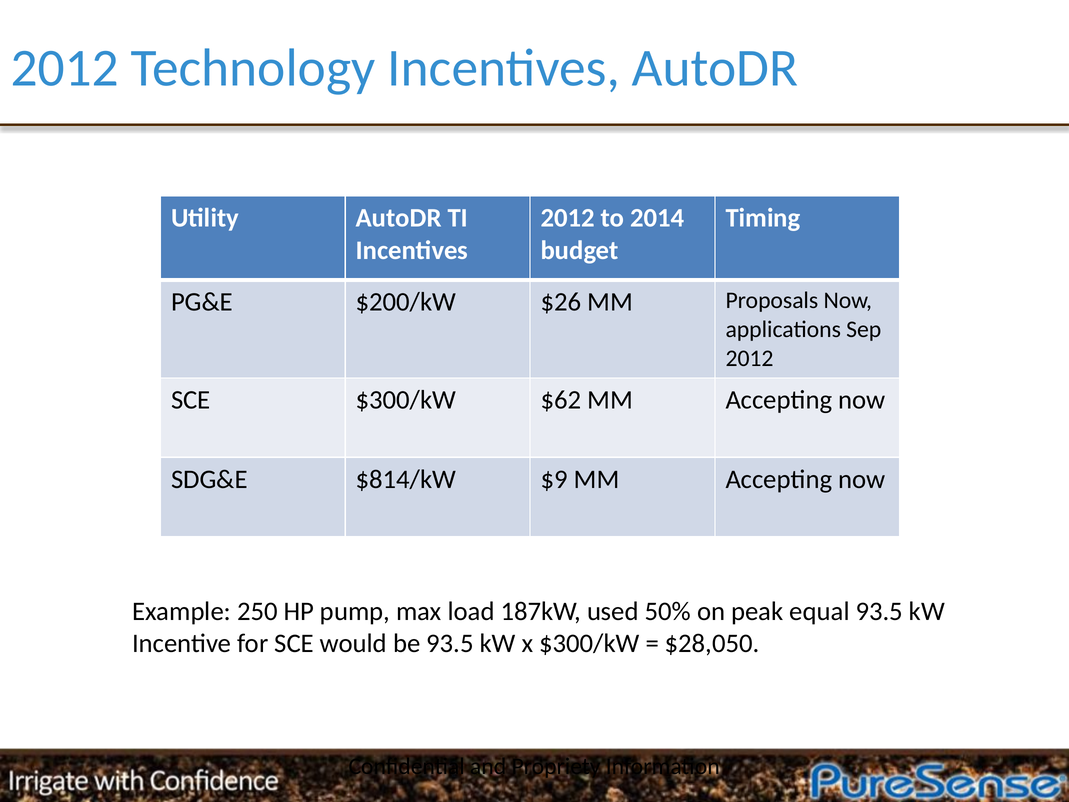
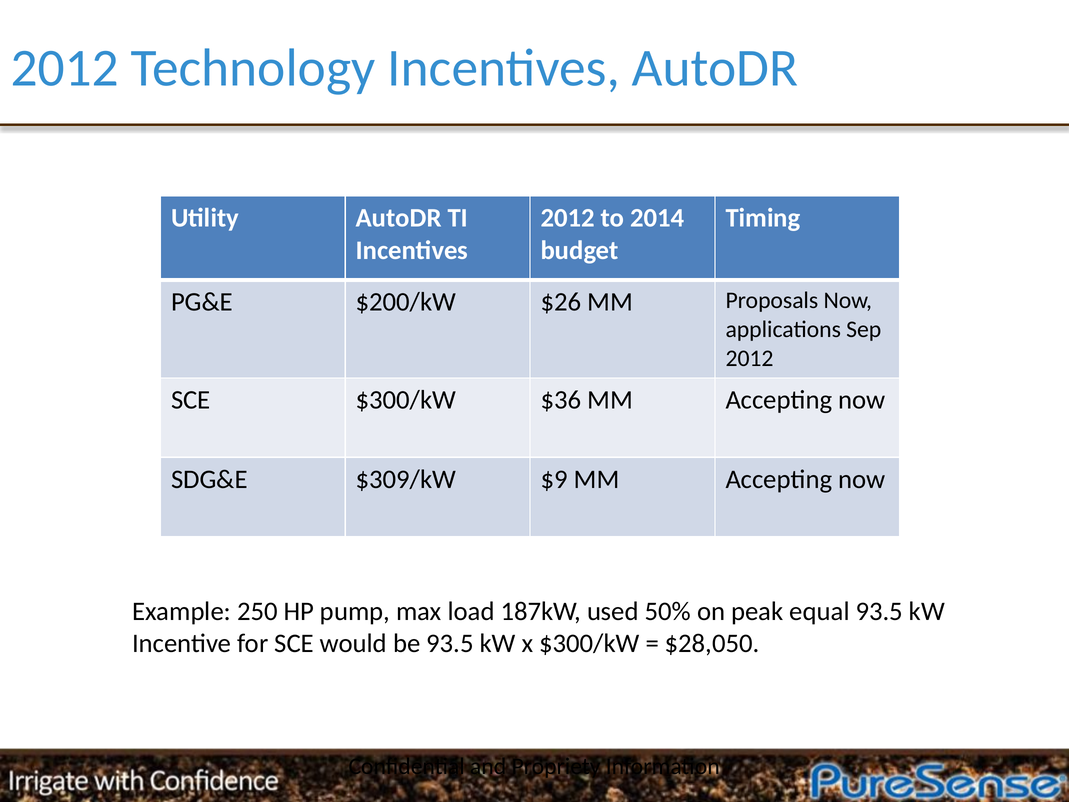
$62: $62 -> $36
$814/kW: $814/kW -> $309/kW
